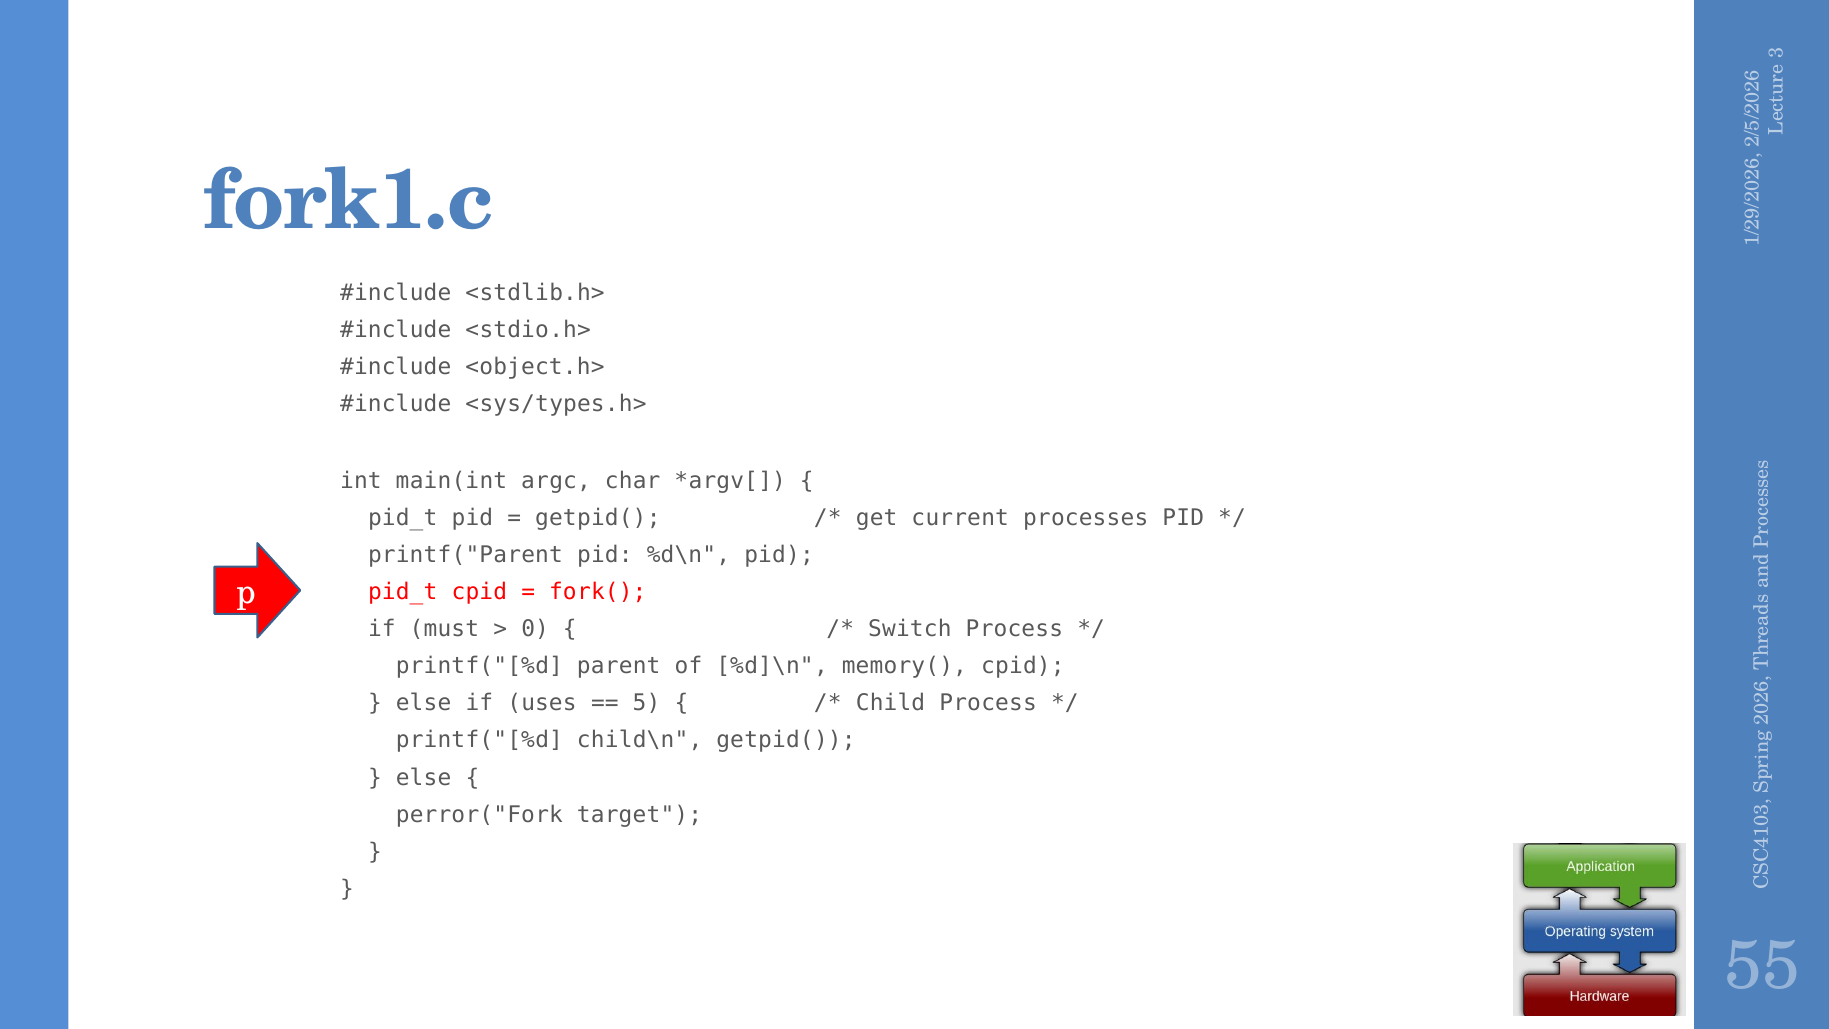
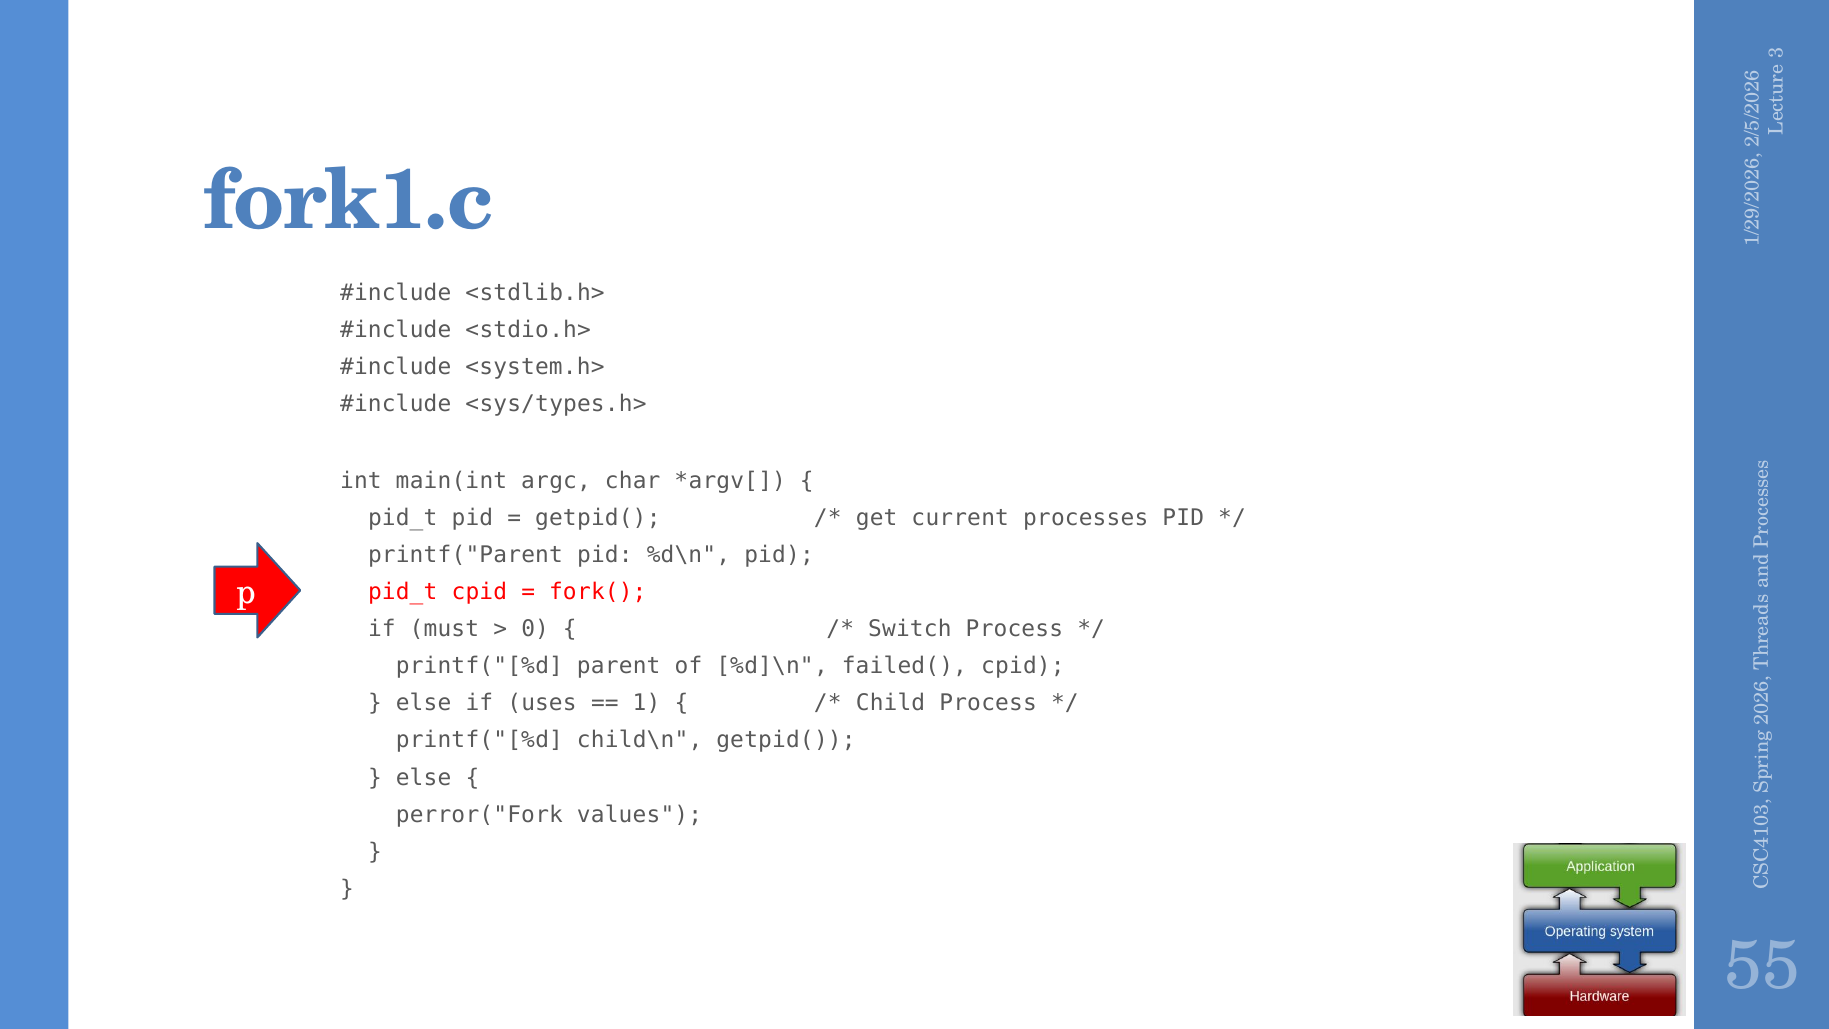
<object.h>: <object.h> -> <system.h>
memory(: memory( -> failed(
5 at (647, 703): 5 -> 1
target: target -> values
